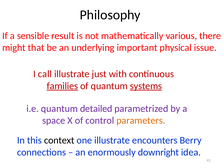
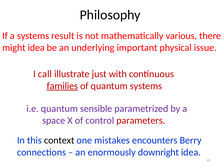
a sensible: sensible -> systems
might that: that -> idea
systems at (146, 86) underline: present -> none
detailed: detailed -> sensible
parameters colour: orange -> red
one illustrate: illustrate -> mistakes
